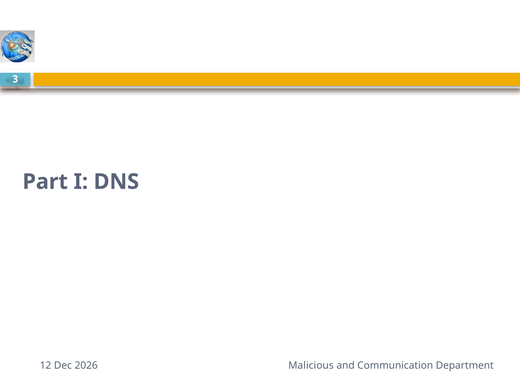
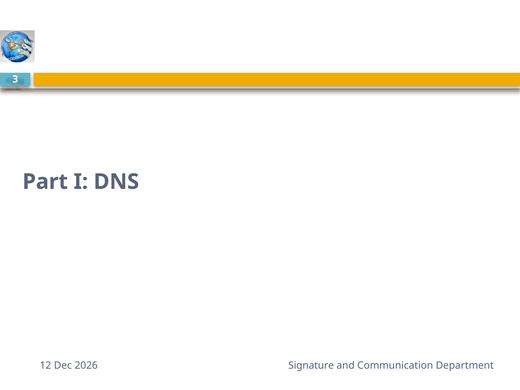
Malicious: Malicious -> Signature
